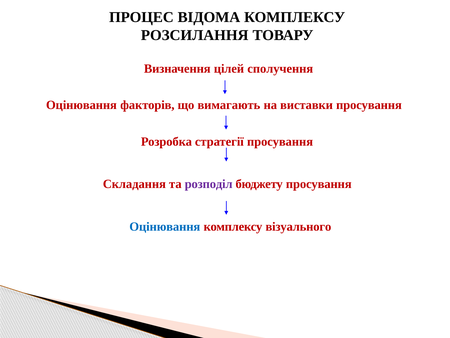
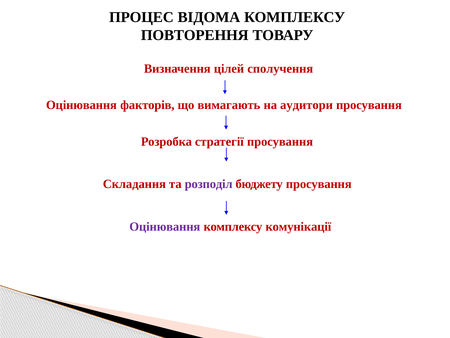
РОЗСИЛАННЯ: РОЗСИЛАННЯ -> ПОВТОРЕННЯ
виставки: виставки -> аудитори
Оцінювання at (165, 226) colour: blue -> purple
візуального: візуального -> комунікації
